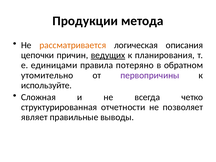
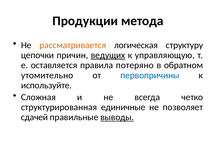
описания: описания -> структуру
планирования: планирования -> управляющую
единицами: единицами -> оставляется
первопричины colour: purple -> blue
отчетности: отчетности -> единичные
являет: являет -> сдачей
выводы underline: none -> present
